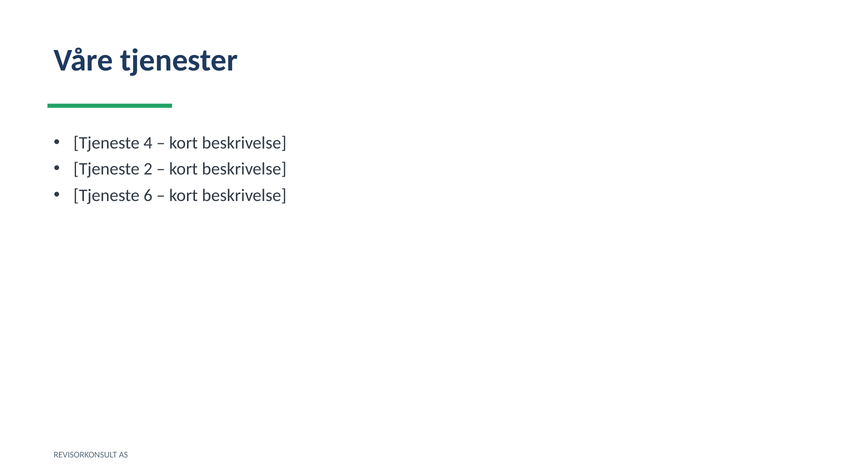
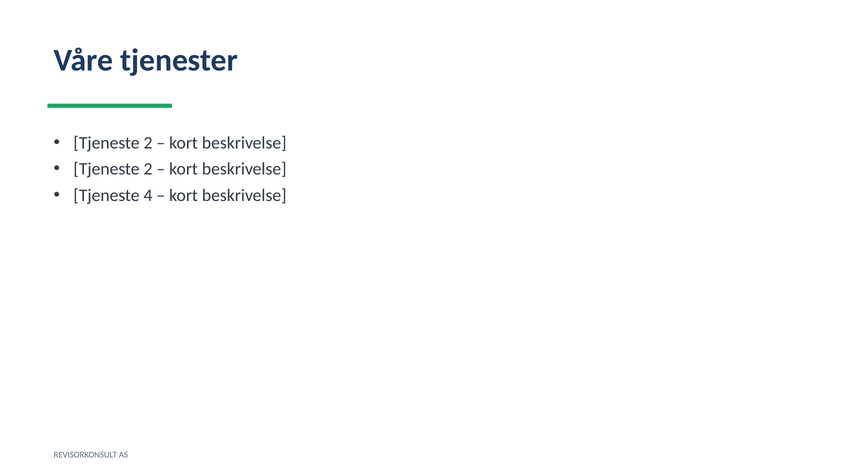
4 at (148, 143): 4 -> 2
6: 6 -> 4
